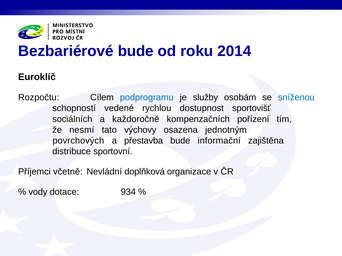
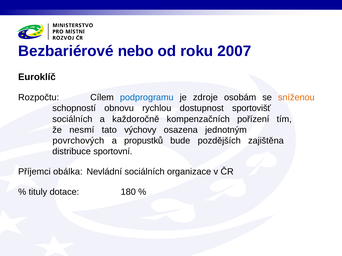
Bezbariérové bude: bude -> nebo
2014: 2014 -> 2007
služby: služby -> zdroje
sníženou colour: blue -> orange
vedené: vedené -> obnovu
přestavba: přestavba -> propustků
informační: informační -> pozdějších
včetně: včetně -> obálka
Nevládní doplňková: doplňková -> sociálních
vody: vody -> tituly
934: 934 -> 180
